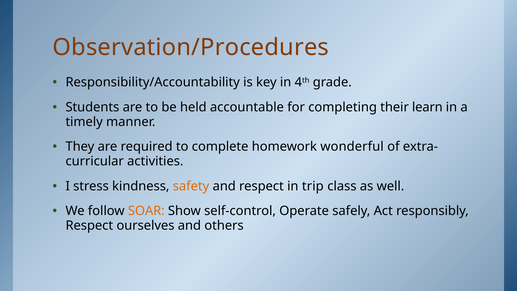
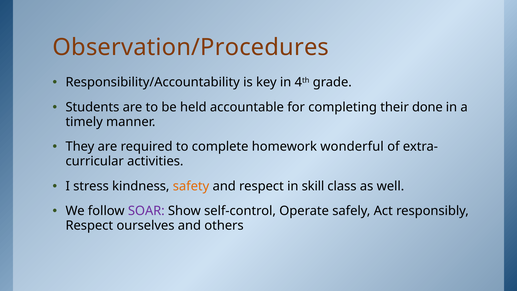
learn: learn -> done
trip: trip -> skill
SOAR colour: orange -> purple
